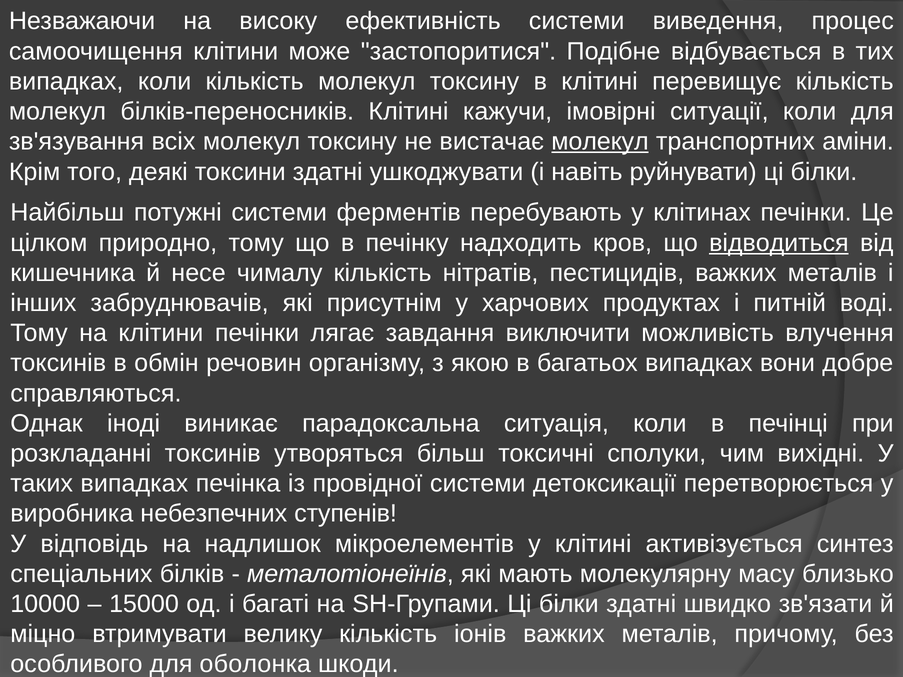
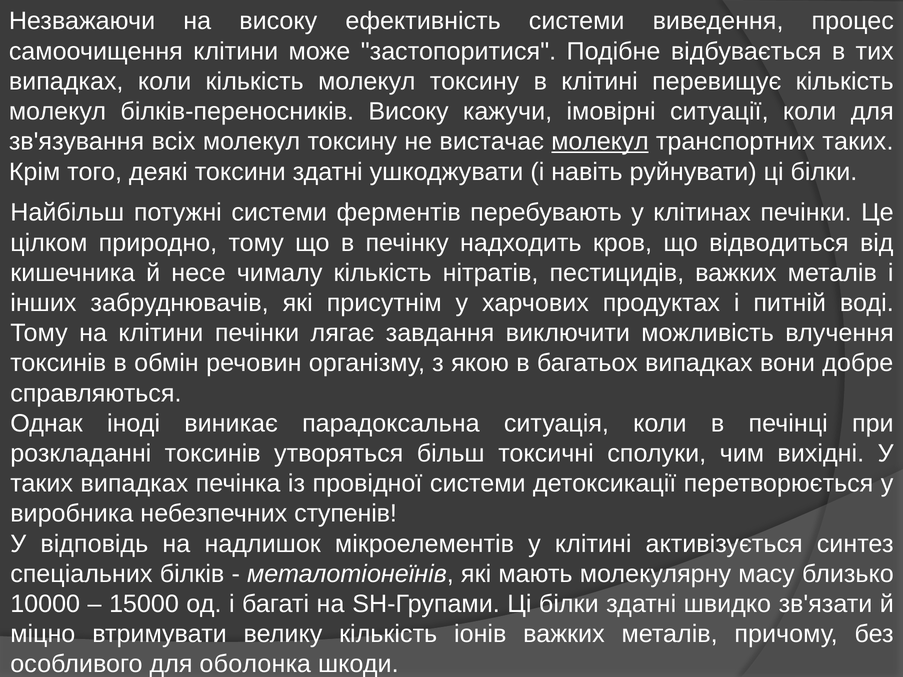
білків-переносників Клітині: Клітині -> Високу
транспортних аміни: аміни -> таких
відводиться underline: present -> none
